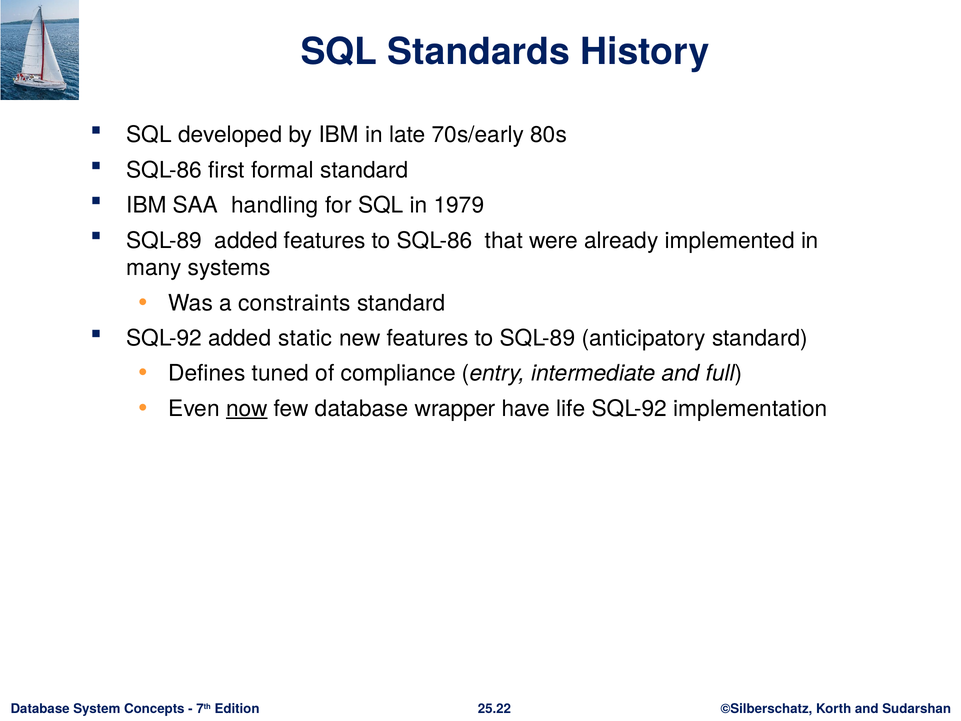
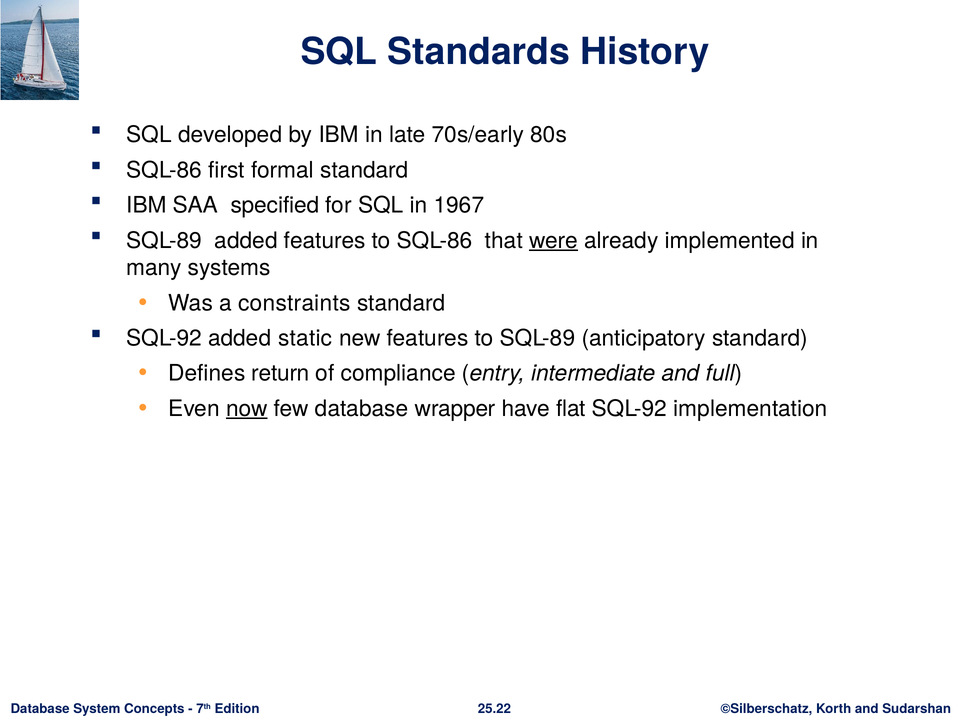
handling: handling -> specified
1979: 1979 -> 1967
were underline: none -> present
tuned: tuned -> return
life: life -> flat
